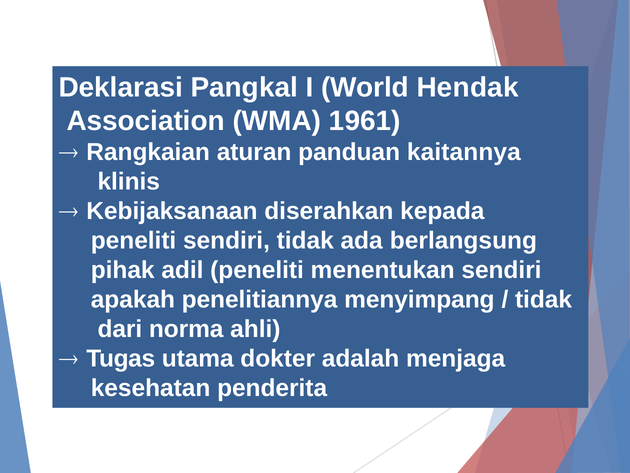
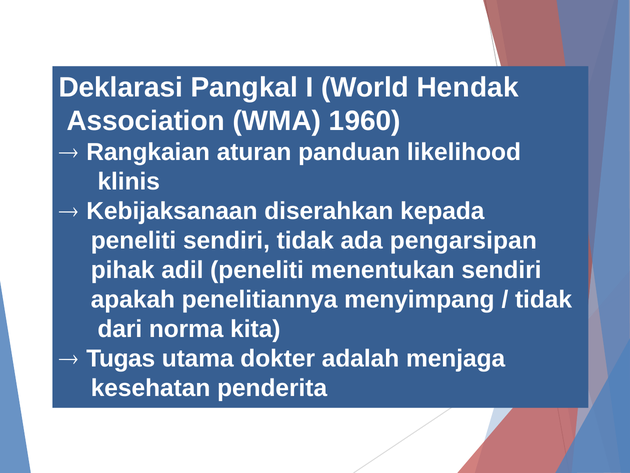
1961: 1961 -> 1960
kaitannya: kaitannya -> likelihood
berlangsung: berlangsung -> pengarsipan
ahli: ahli -> kita
